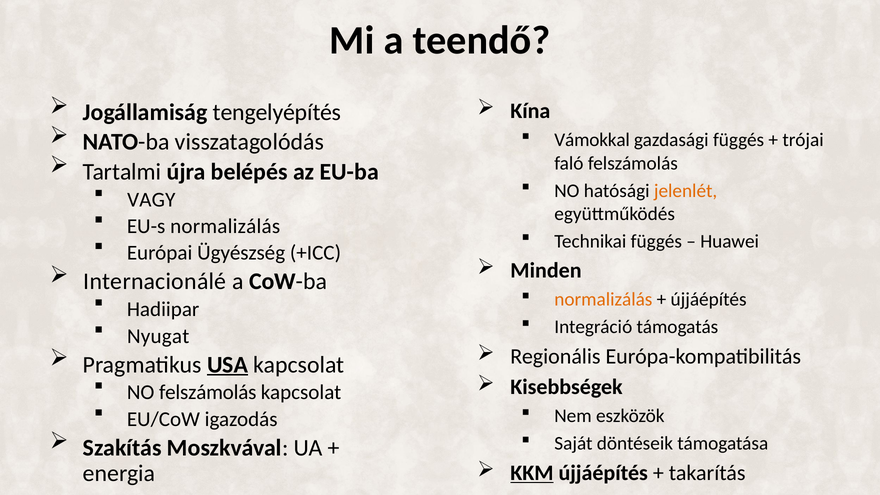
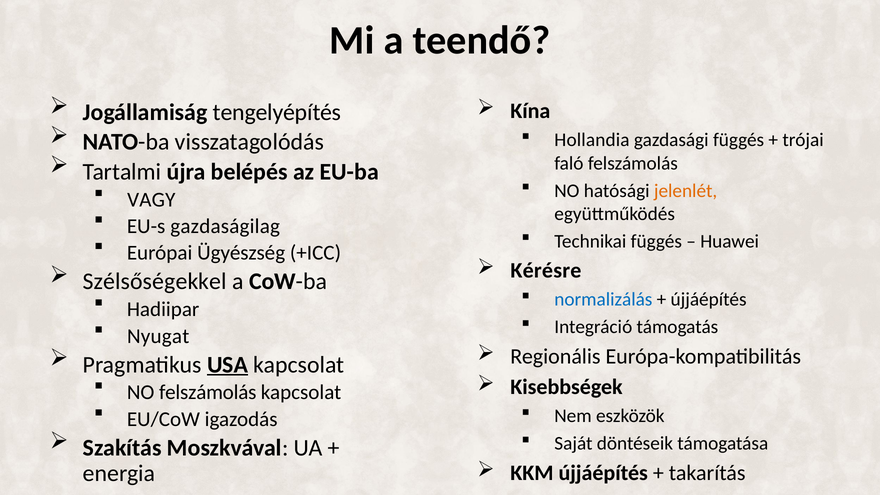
Vámokkal: Vámokkal -> Hollandia
EU-s normalizálás: normalizálás -> gazdaságilag
Minden: Minden -> Kérésre
Internacionálé: Internacionálé -> Szélsőségekkel
normalizálás at (603, 300) colour: orange -> blue
KKM underline: present -> none
